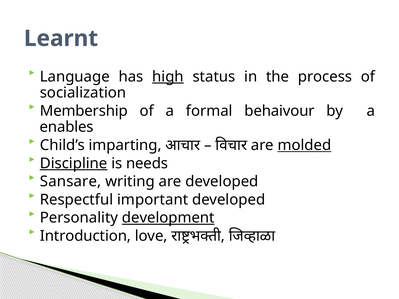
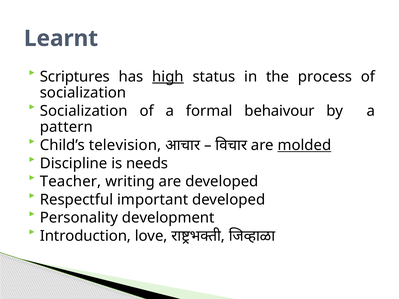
Language: Language -> Scriptures
Membership at (84, 111): Membership -> Socialization
enables: enables -> pattern
imparting: imparting -> television
Discipline underline: present -> none
Sansare: Sansare -> Teacher
development underline: present -> none
